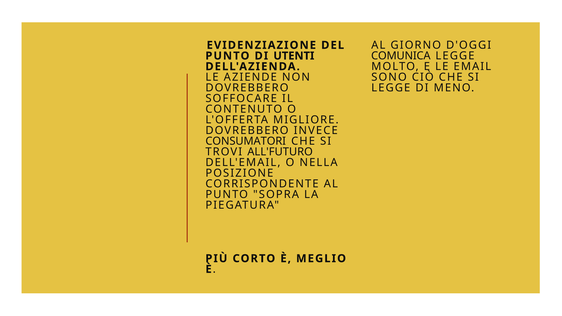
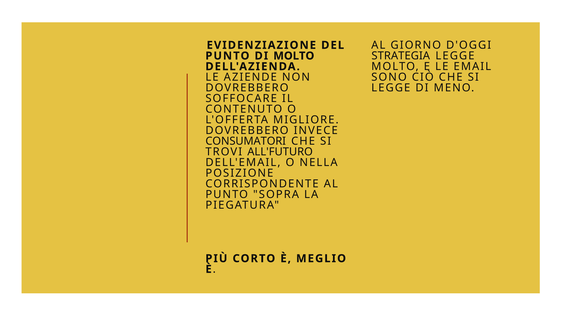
COMUNICA: COMUNICA -> STRATEGIA
DI UTENTI: UTENTI -> MOLTO
